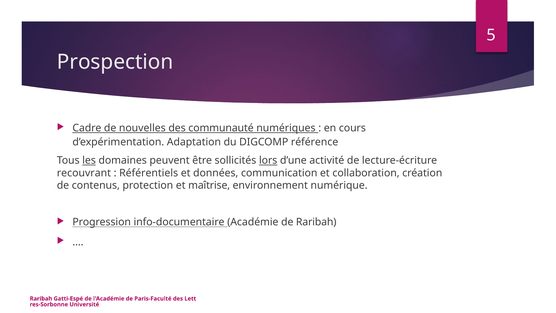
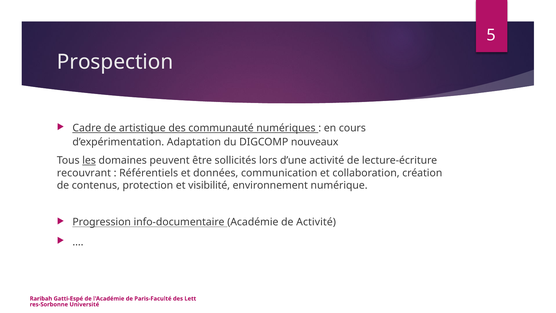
nouvelles: nouvelles -> artistique
référence: référence -> nouveaux
lors underline: present -> none
maîtrise: maîtrise -> visibilité
de Raribah: Raribah -> Activité
